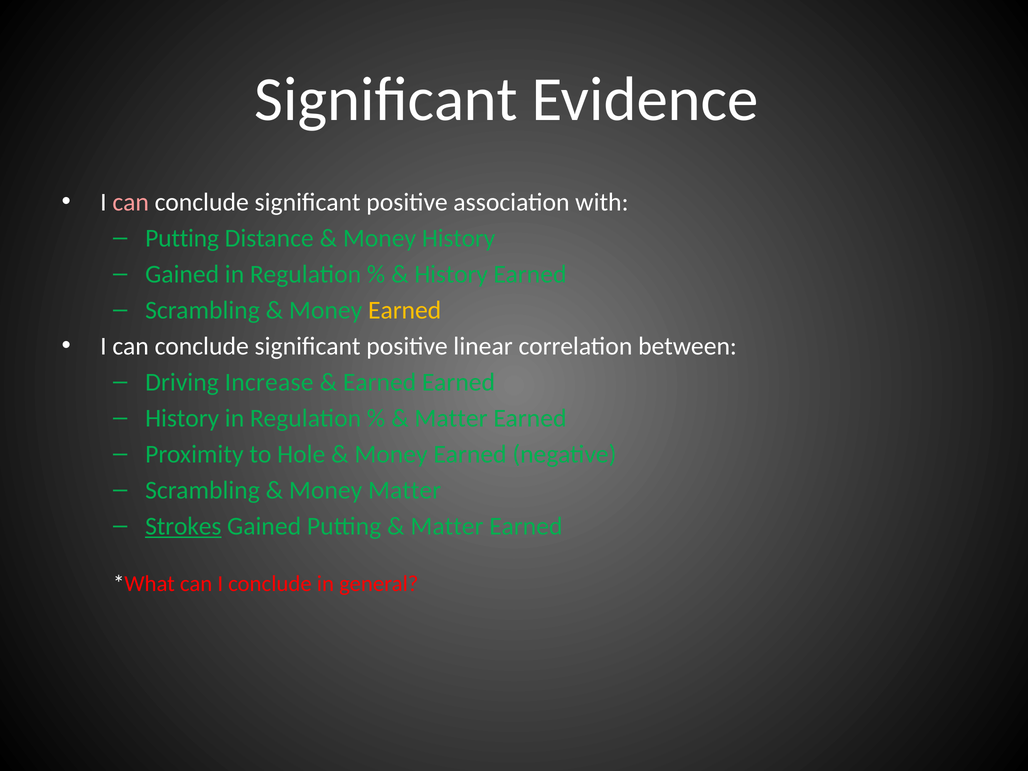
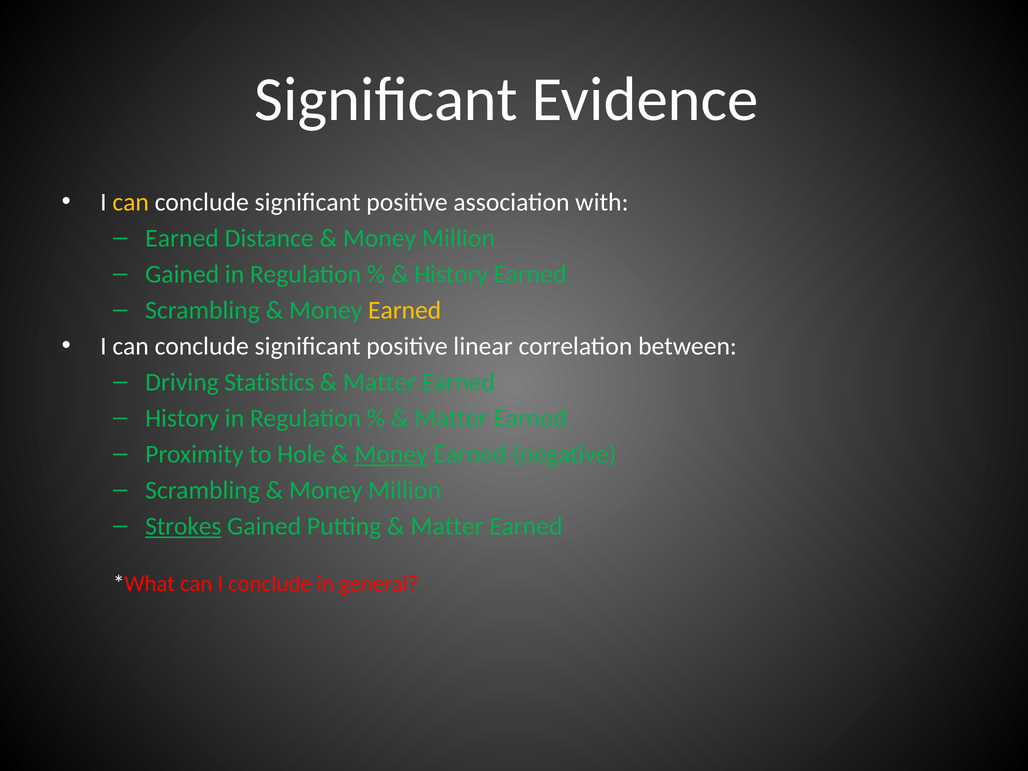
can at (131, 202) colour: pink -> yellow
Putting at (182, 238): Putting -> Earned
History at (459, 238): History -> Million
Increase: Increase -> Statistics
Earned at (380, 382): Earned -> Matter
Money at (391, 454) underline: none -> present
Matter at (405, 490): Matter -> Million
